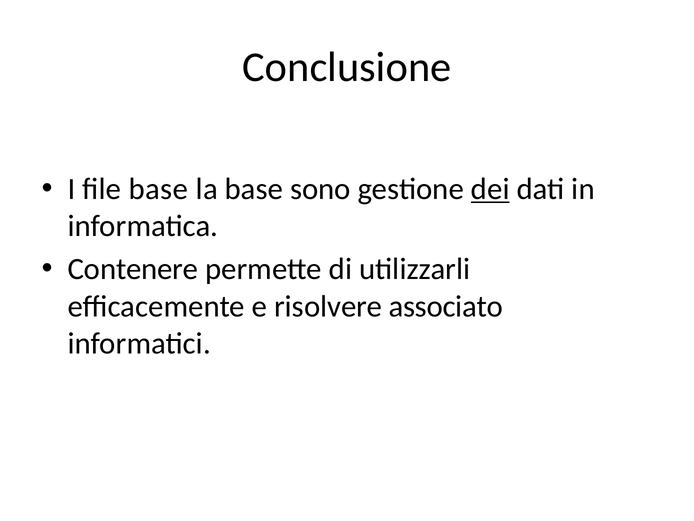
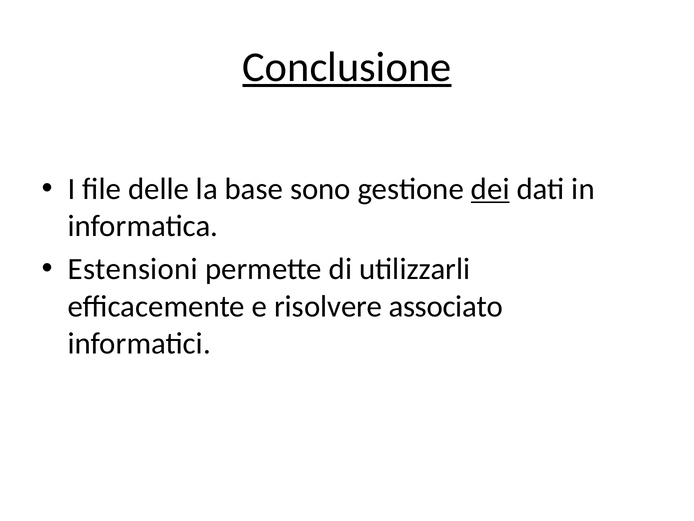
Conclusione underline: none -> present
file base: base -> delle
Contenere: Contenere -> Estensioni
